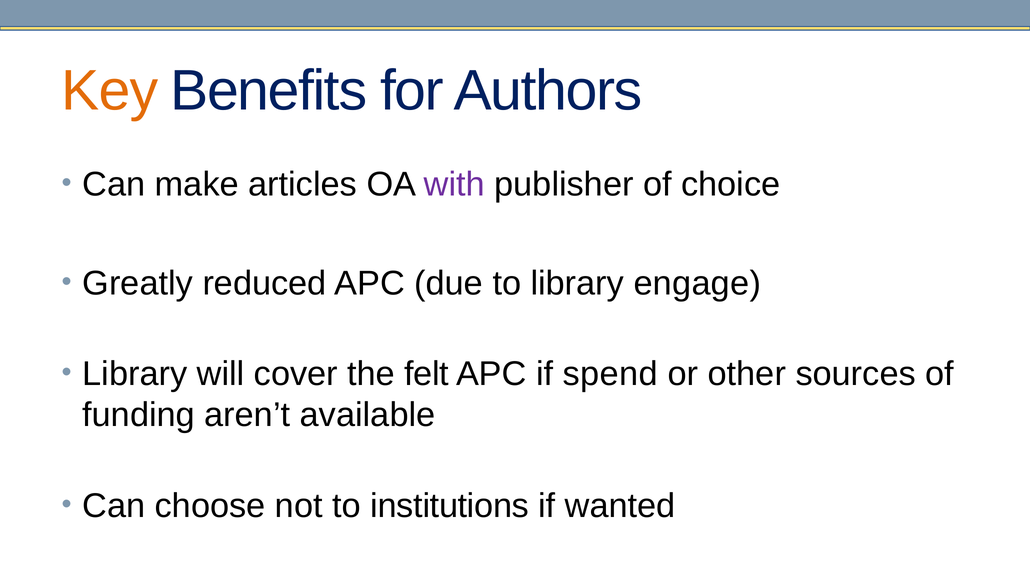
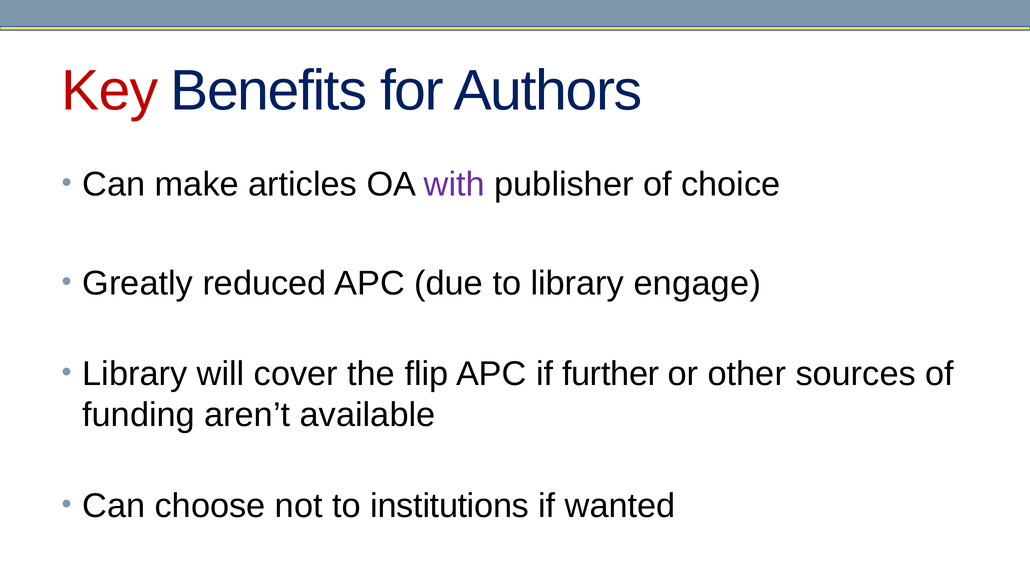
Key colour: orange -> red
felt: felt -> flip
spend: spend -> further
